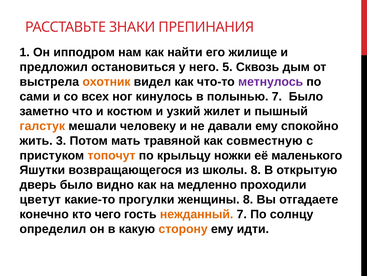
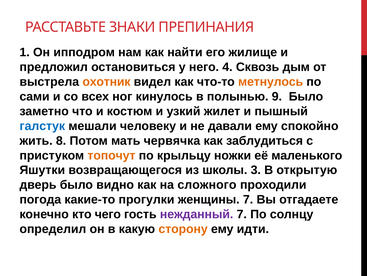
5: 5 -> 4
метнулось colour: purple -> orange
полынью 7: 7 -> 9
галстук colour: orange -> blue
3: 3 -> 8
травяной: травяной -> червячка
совместную: совместную -> заблудиться
школы 8: 8 -> 3
медленно: медленно -> сложного
цветут: цветут -> погода
женщины 8: 8 -> 7
нежданный colour: orange -> purple
